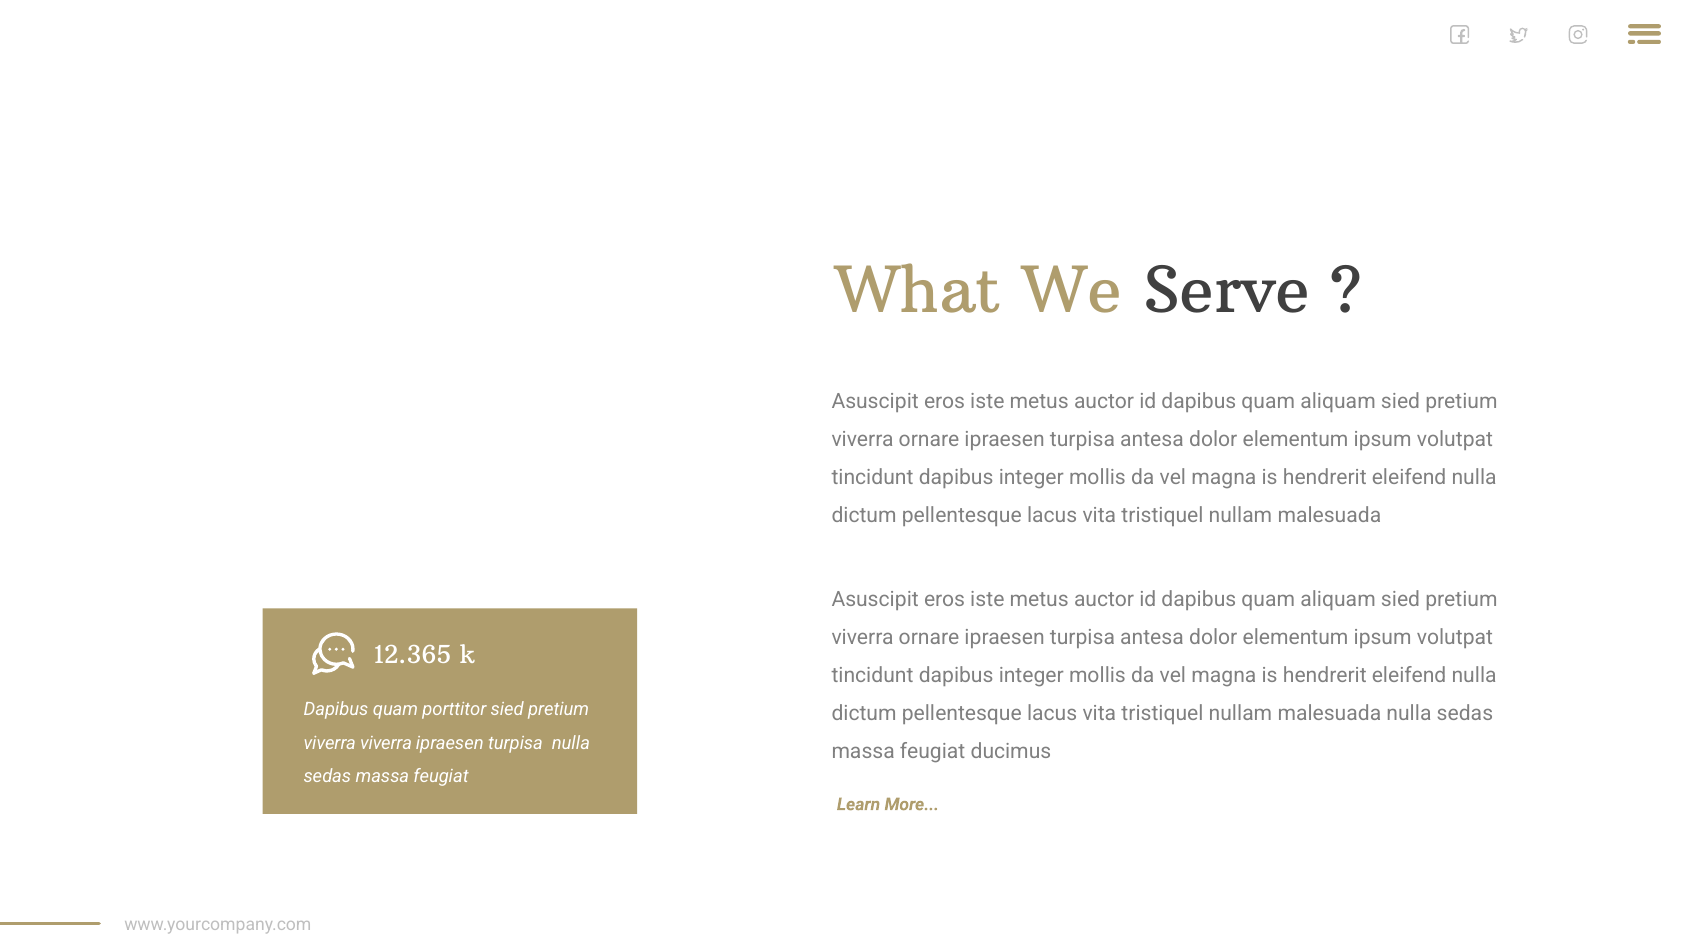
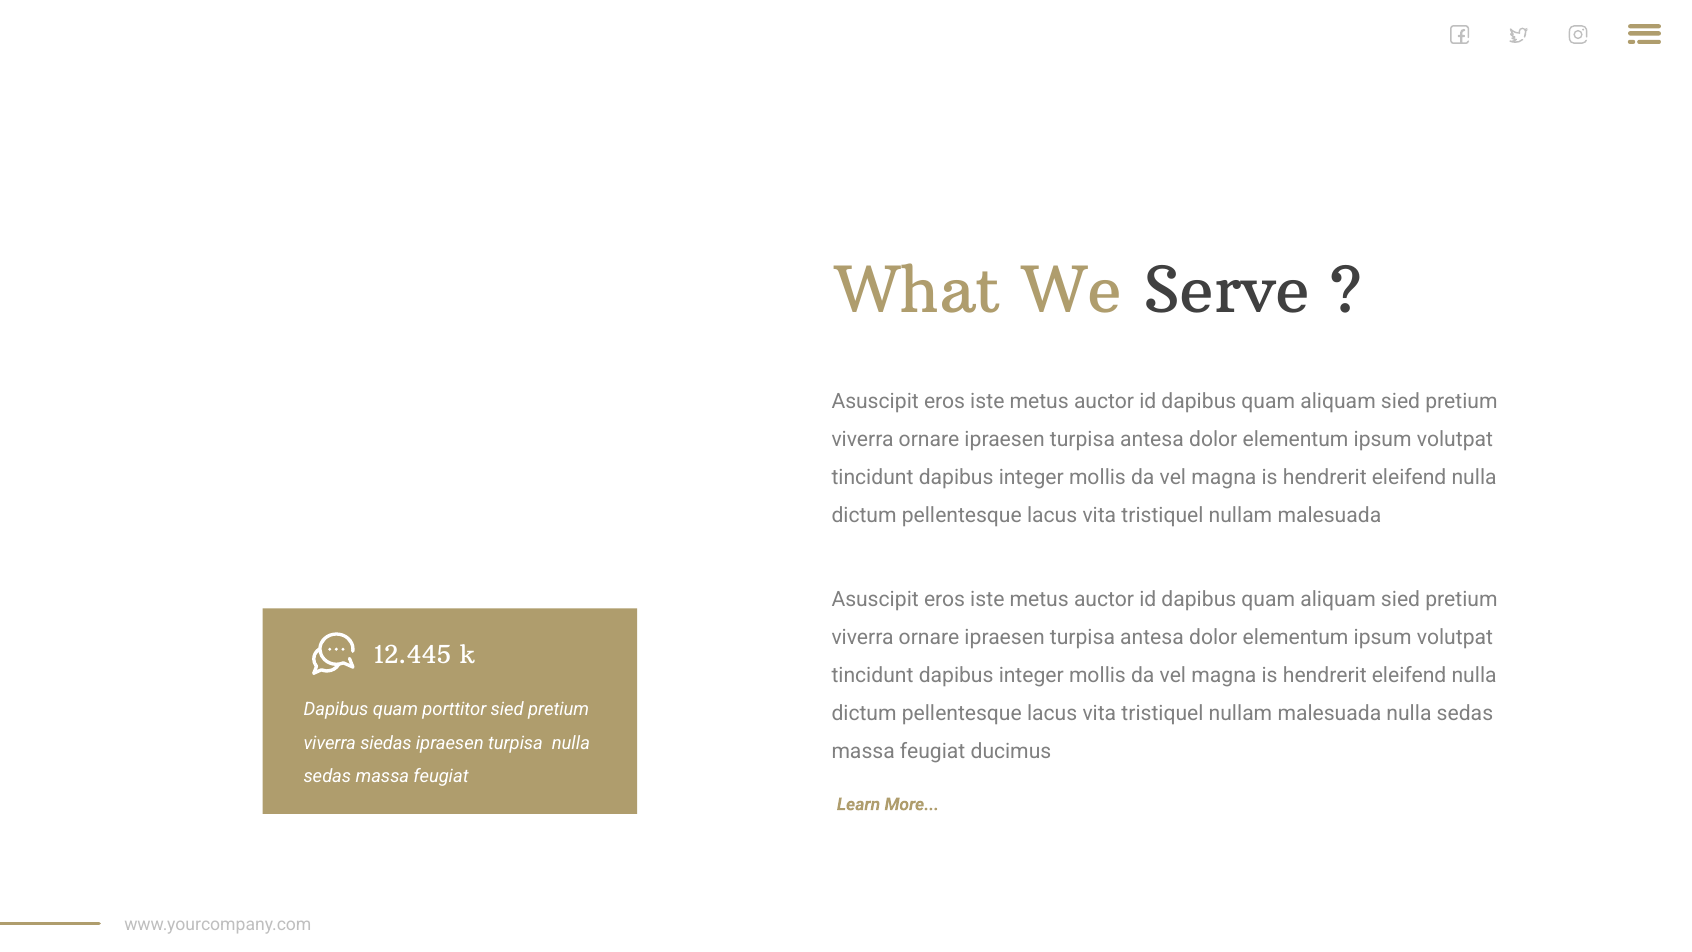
12.365: 12.365 -> 12.445
viverra viverra: viverra -> siedas
